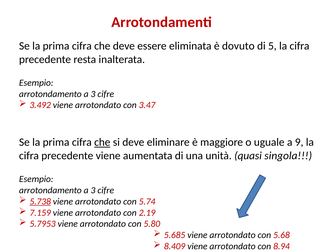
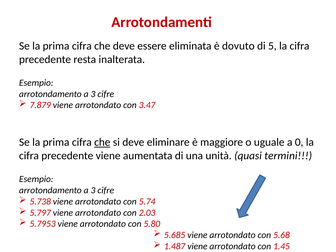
3.492: 3.492 -> 7.879
9: 9 -> 0
singola: singola -> termini
5.738 underline: present -> none
7.159: 7.159 -> 5.797
2.19: 2.19 -> 2.03
8.409: 8.409 -> 1.487
8.94: 8.94 -> 1.45
